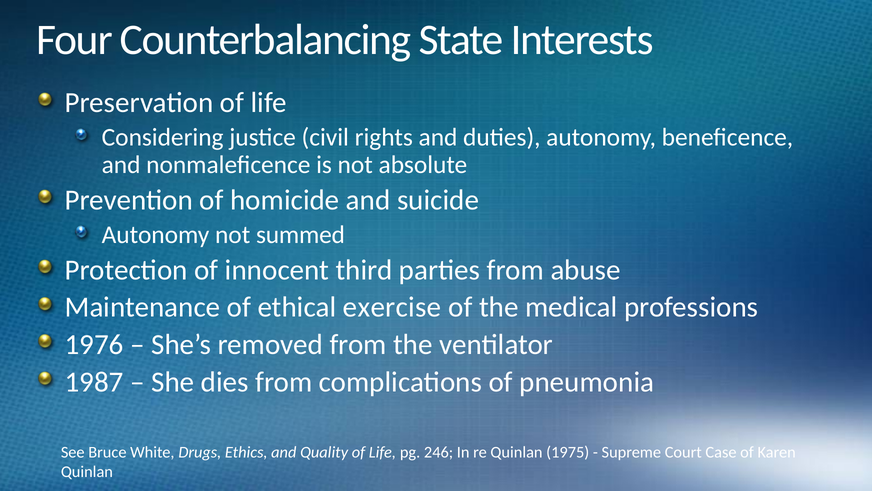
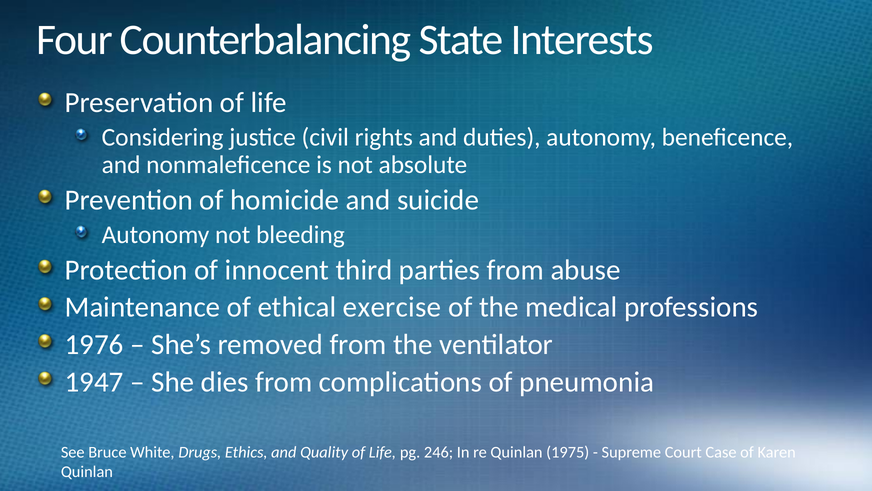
summed: summed -> bleeding
1987: 1987 -> 1947
